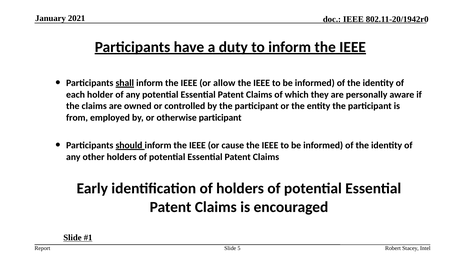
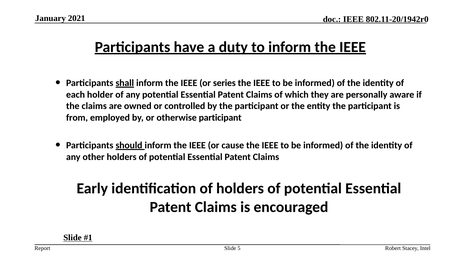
allow: allow -> series
